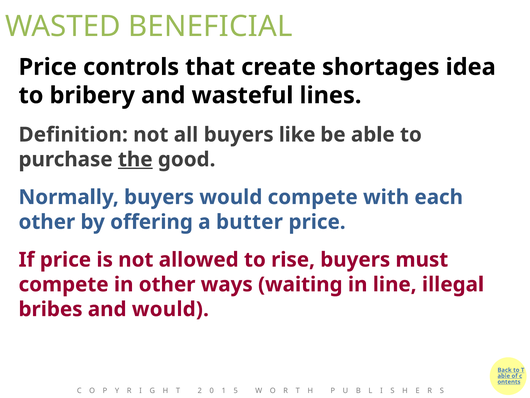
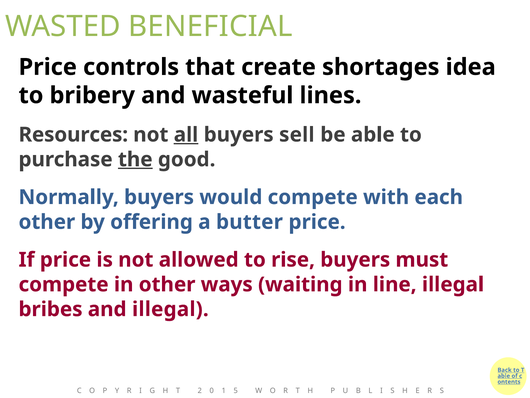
Definition: Definition -> Resources
all underline: none -> present
like: like -> sell
and would: would -> illegal
